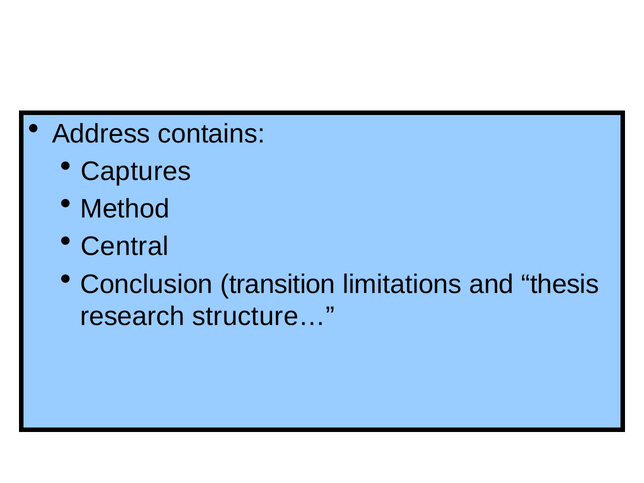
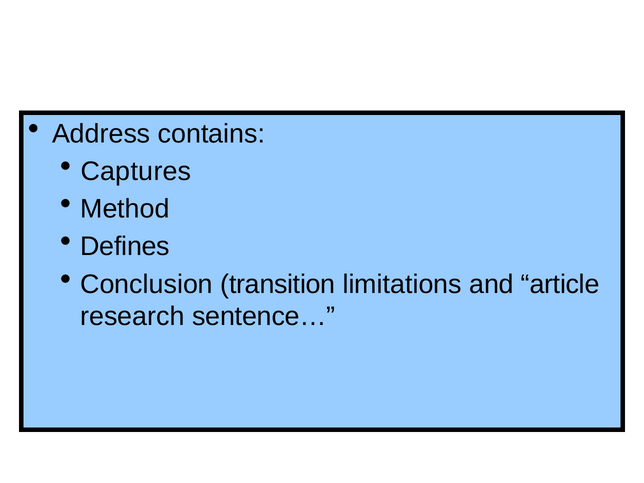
Central: Central -> Defines
thesis: thesis -> article
structure…: structure… -> sentence…
